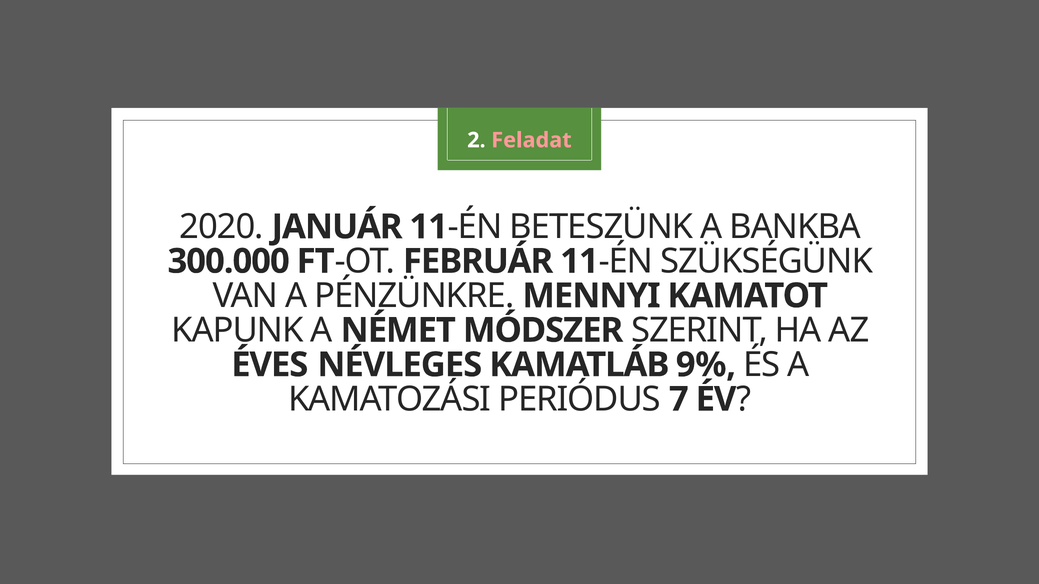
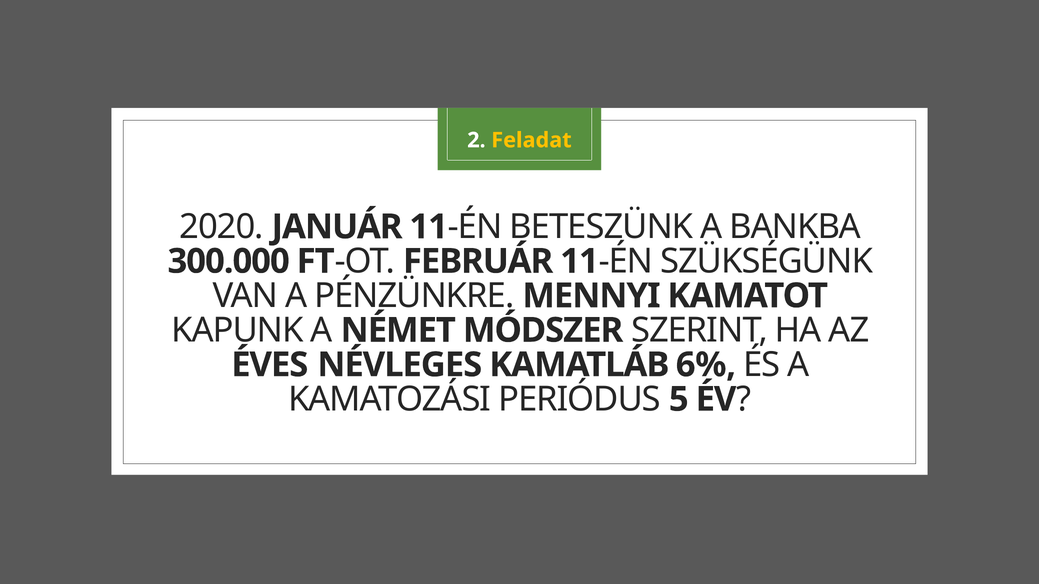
Feladat colour: pink -> yellow
9%: 9% -> 6%
7: 7 -> 5
